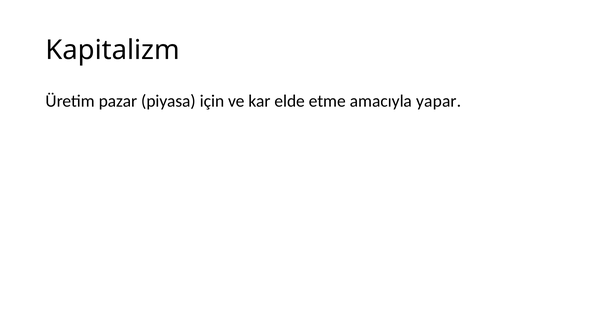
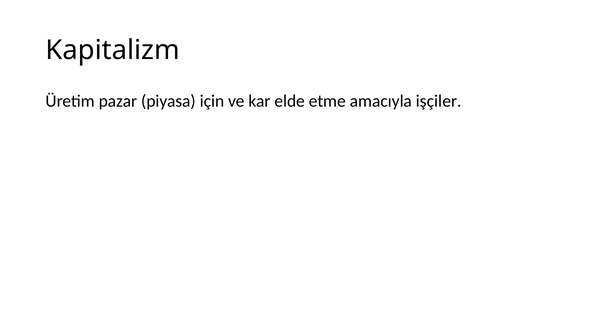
yapar: yapar -> işçiler
